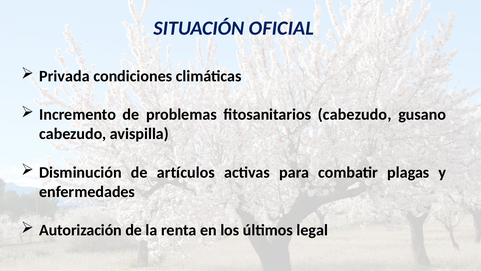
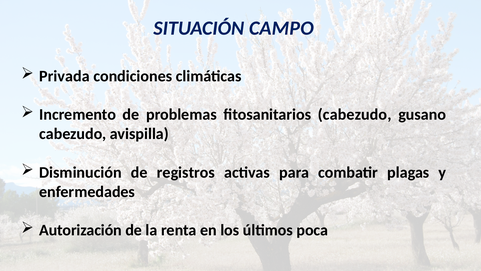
OFICIAL: OFICIAL -> CAMPO
artículos: artículos -> registros
legal: legal -> poca
